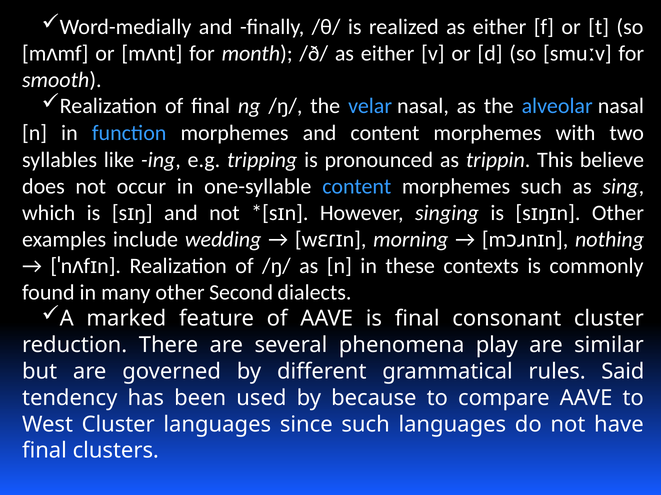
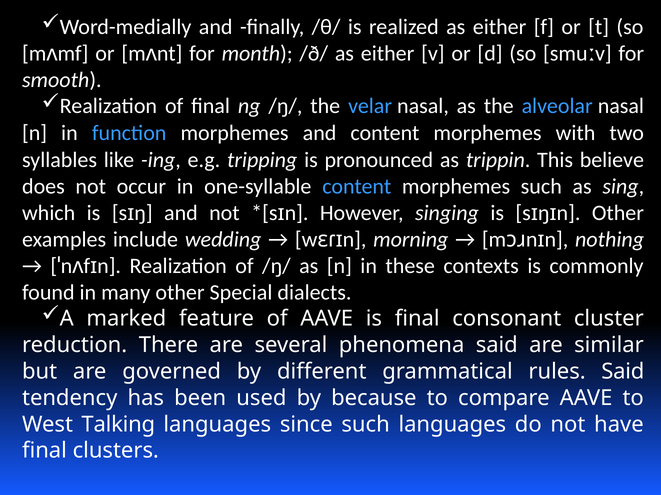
Second: Second -> Special
phenomena play: play -> said
West Cluster: Cluster -> Talking
